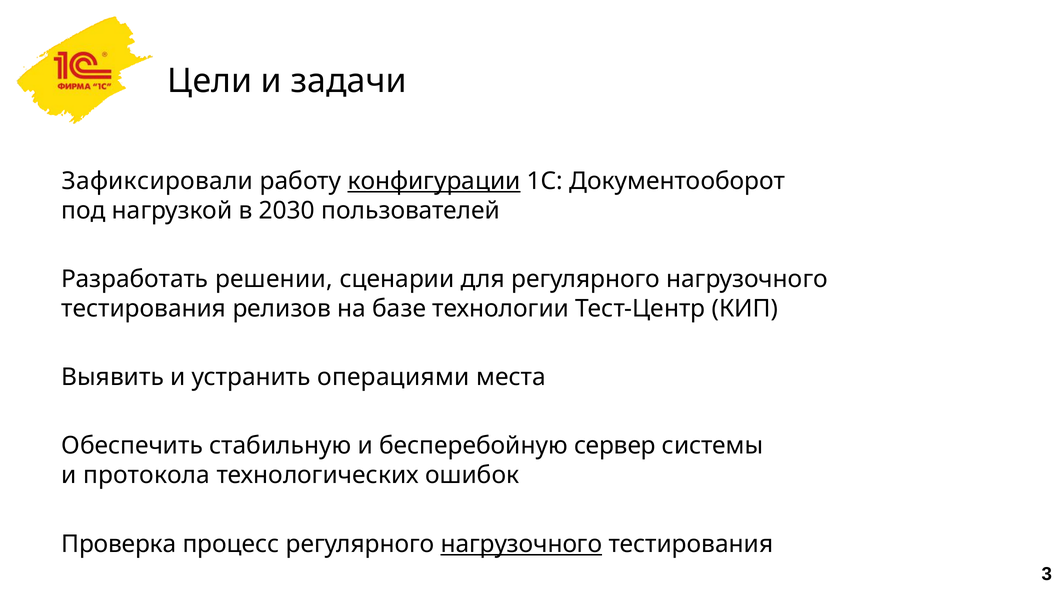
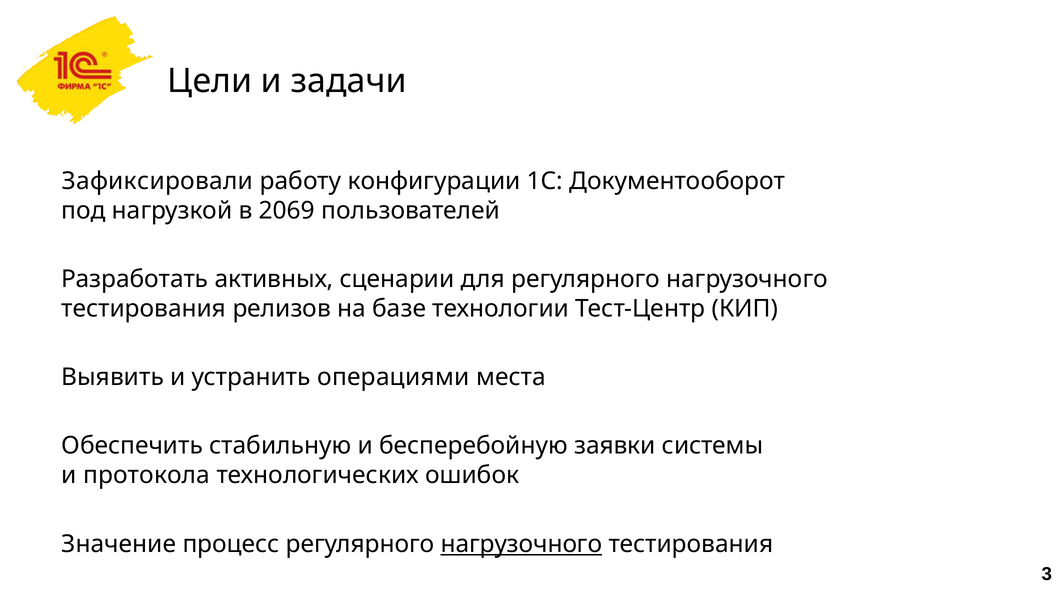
конфигурации underline: present -> none
2030: 2030 -> 2069
решении: решении -> активных
сервер: сервер -> заявки
Проверка: Проверка -> Значение
